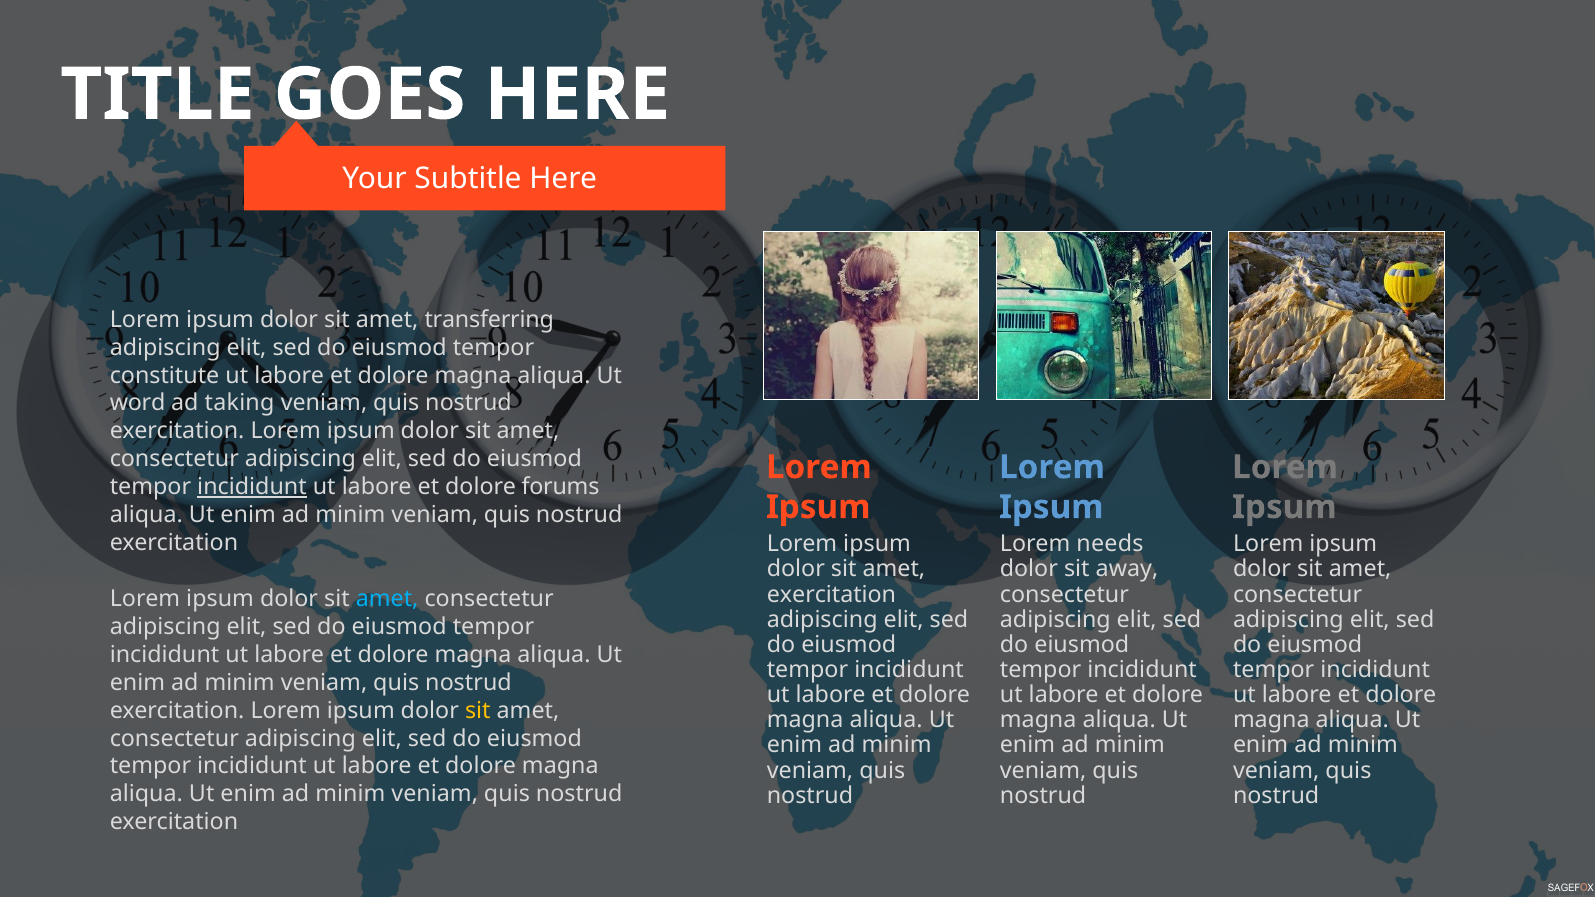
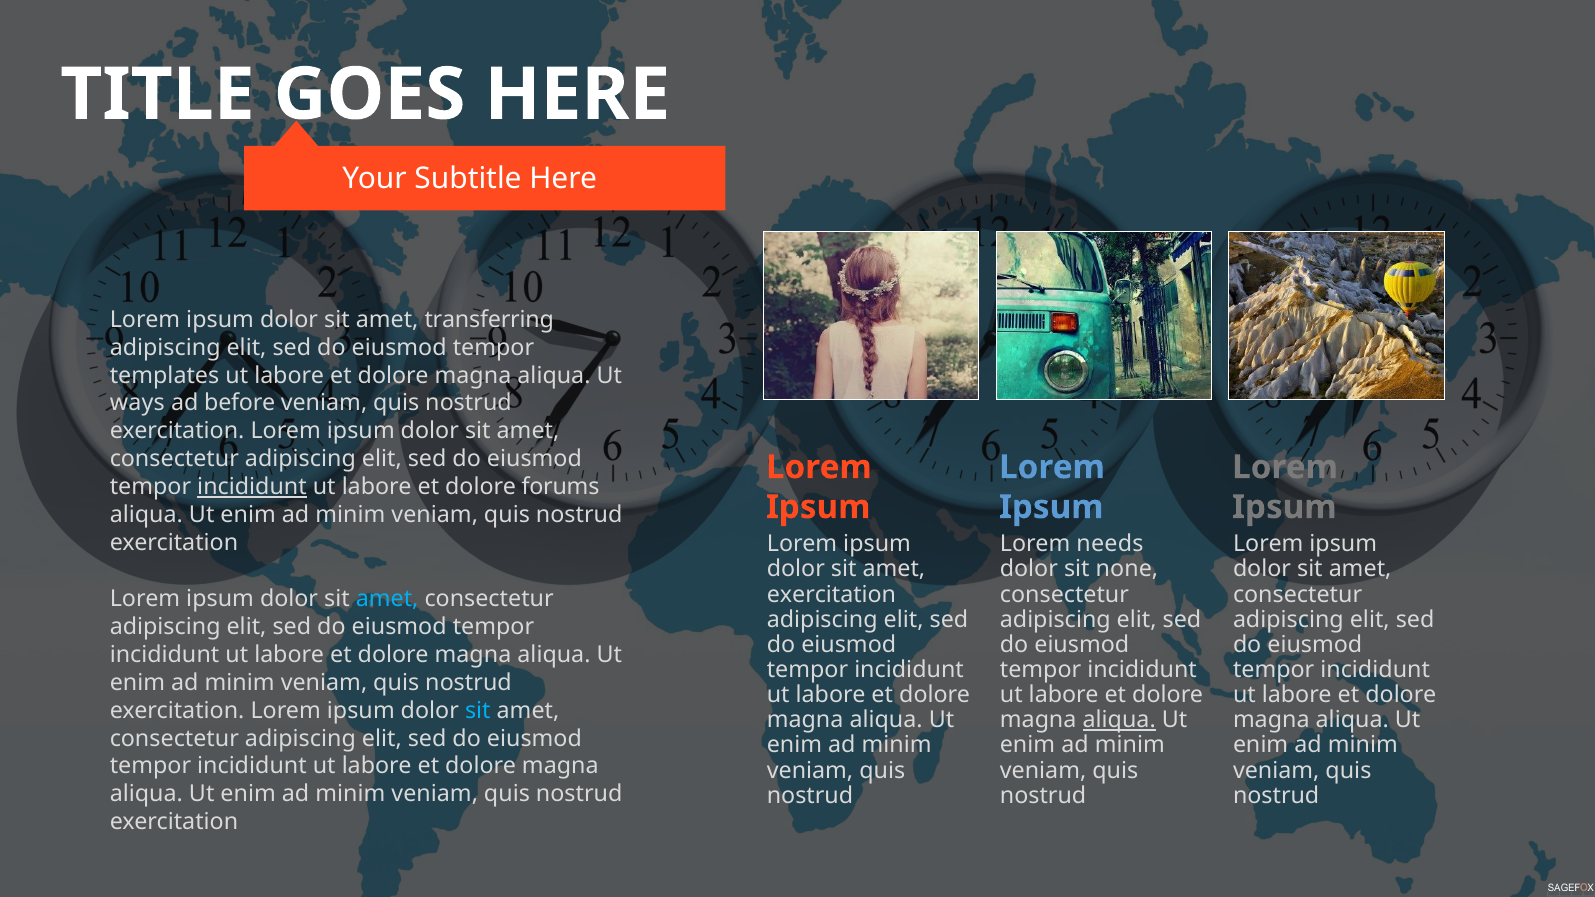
constitute: constitute -> templates
word: word -> ways
taking: taking -> before
away: away -> none
sit at (478, 711) colour: yellow -> light blue
aliqua at (1119, 720) underline: none -> present
